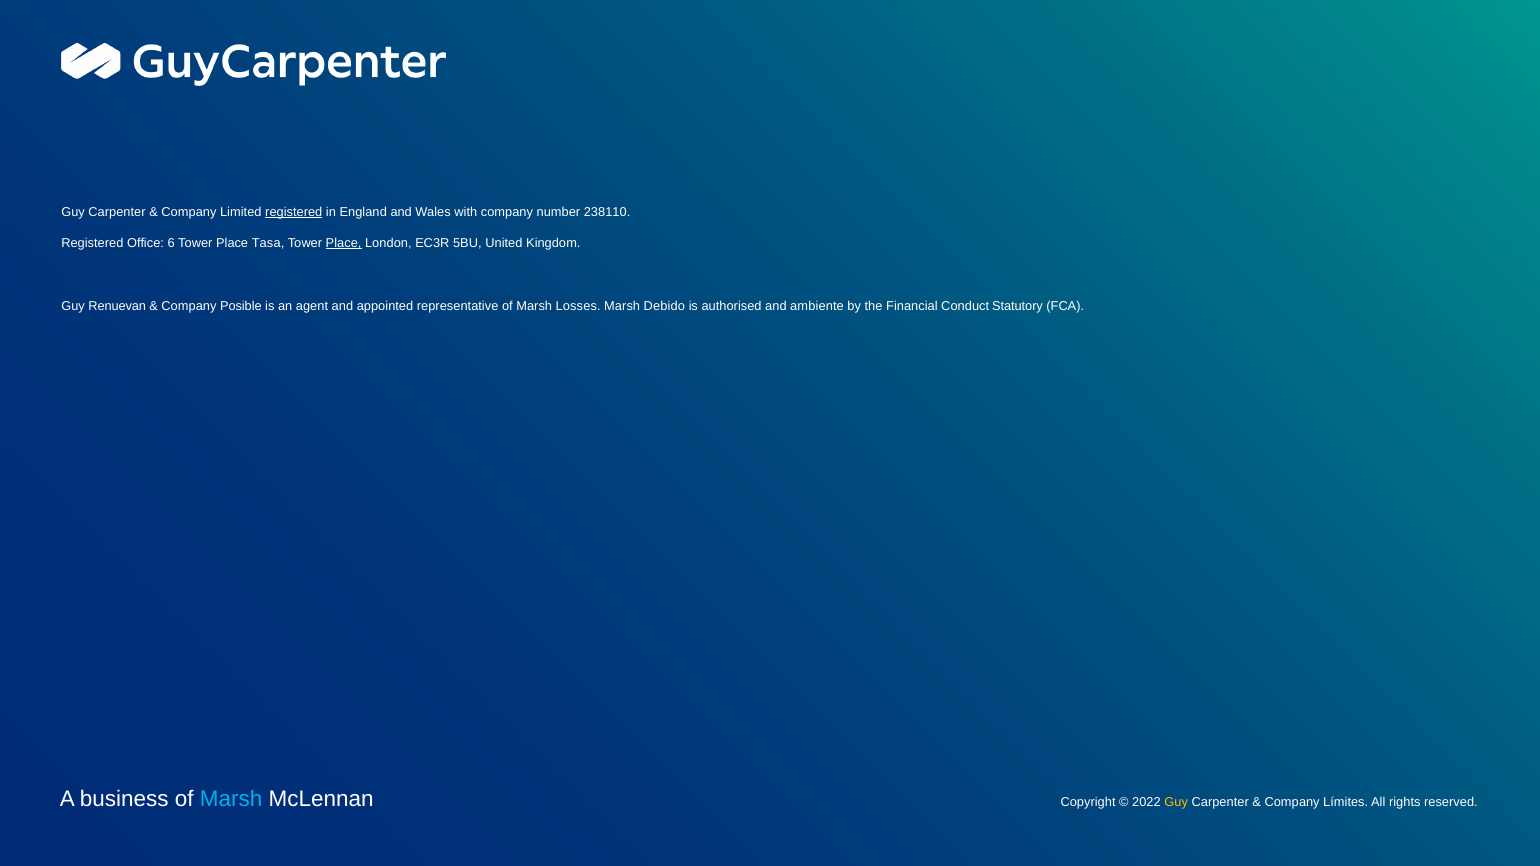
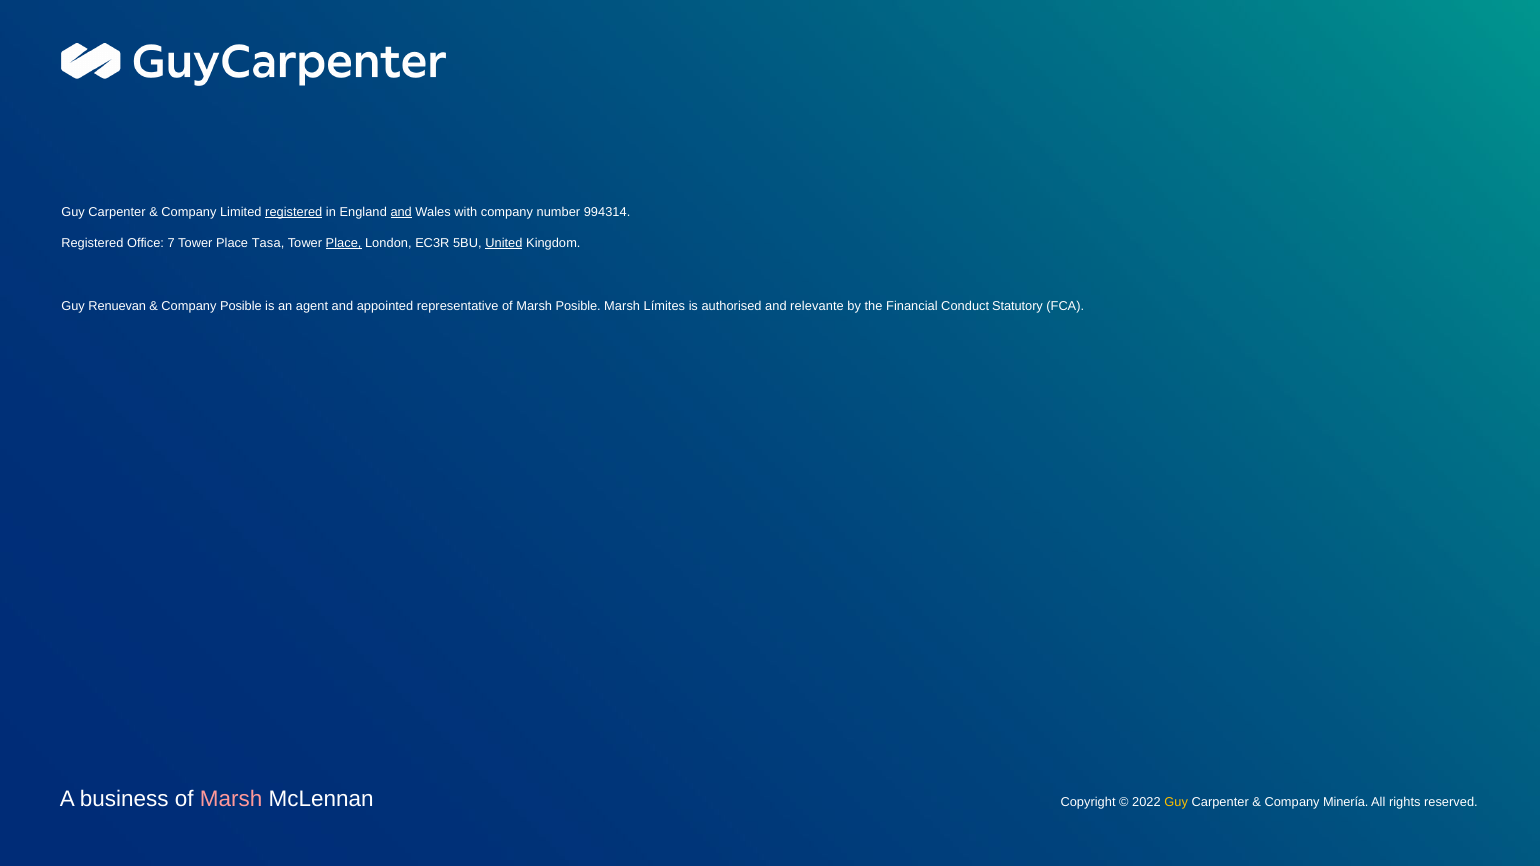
and at (401, 212) underline: none -> present
238110: 238110 -> 994314
6: 6 -> 7
United underline: none -> present
Marsh Losses: Losses -> Posible
Debido: Debido -> Límites
ambiente: ambiente -> relevante
Marsh at (231, 799) colour: light blue -> pink
Límites: Límites -> Minería
